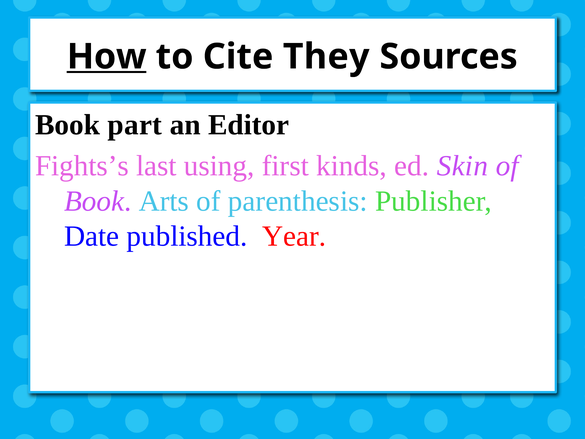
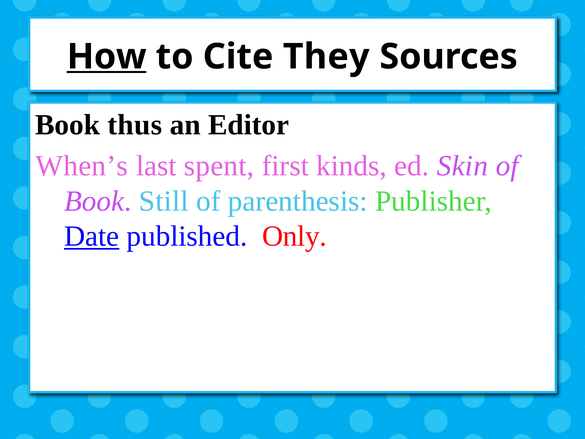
part: part -> thus
Fights’s: Fights’s -> When’s
using: using -> spent
Arts: Arts -> Still
Date underline: none -> present
Year: Year -> Only
